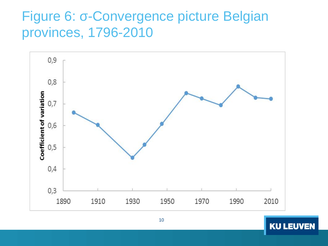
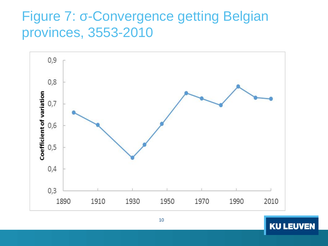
6: 6 -> 7
picture: picture -> getting
1796-2010: 1796-2010 -> 3553-2010
